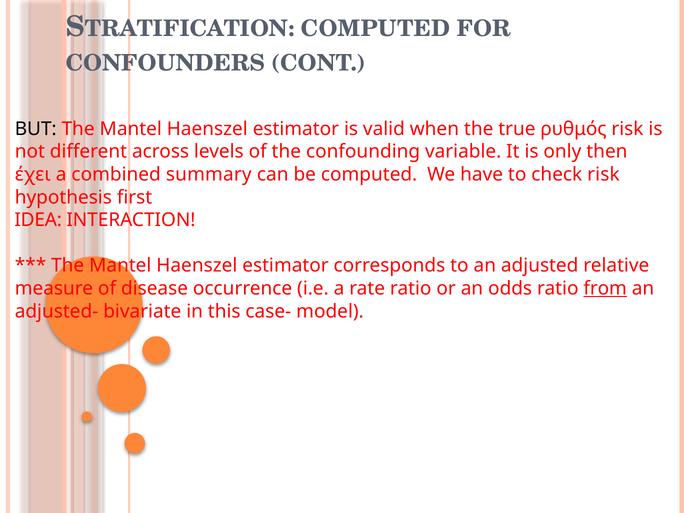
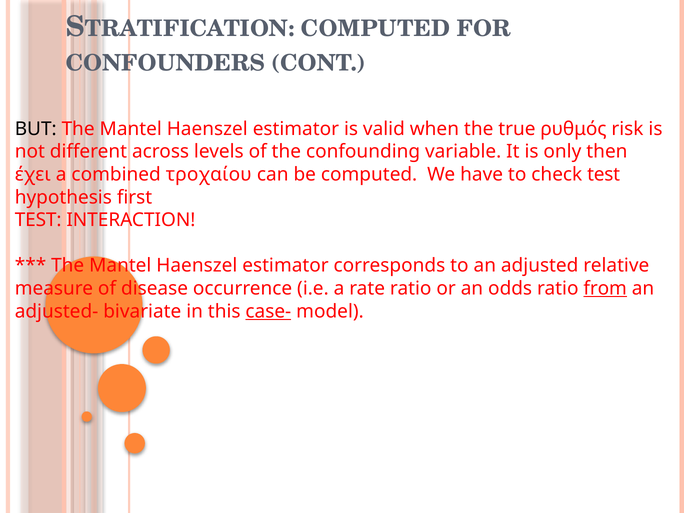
summary: summary -> τροχαίου
check risk: risk -> test
IDEA at (38, 220): IDEA -> TEST
case- underline: none -> present
